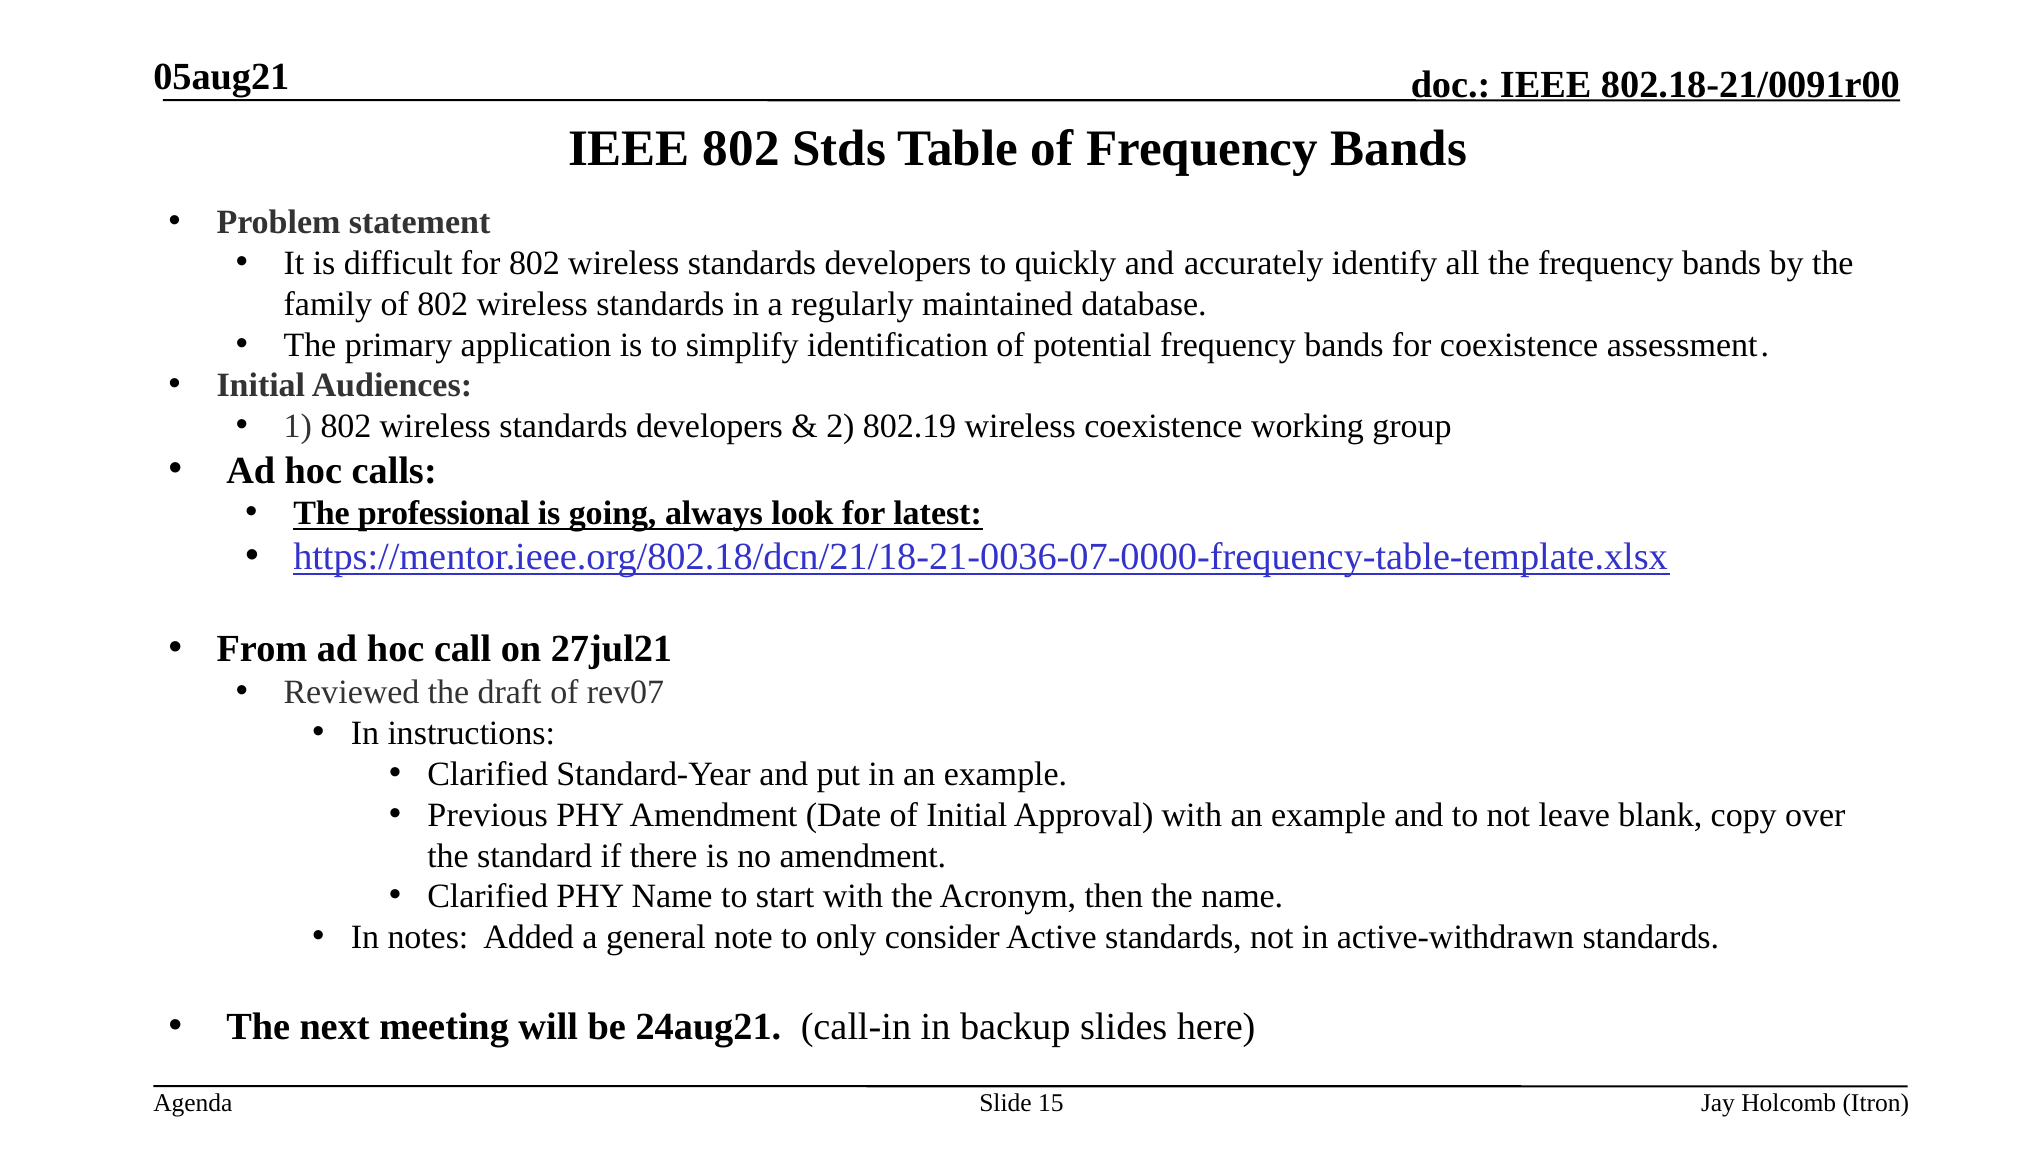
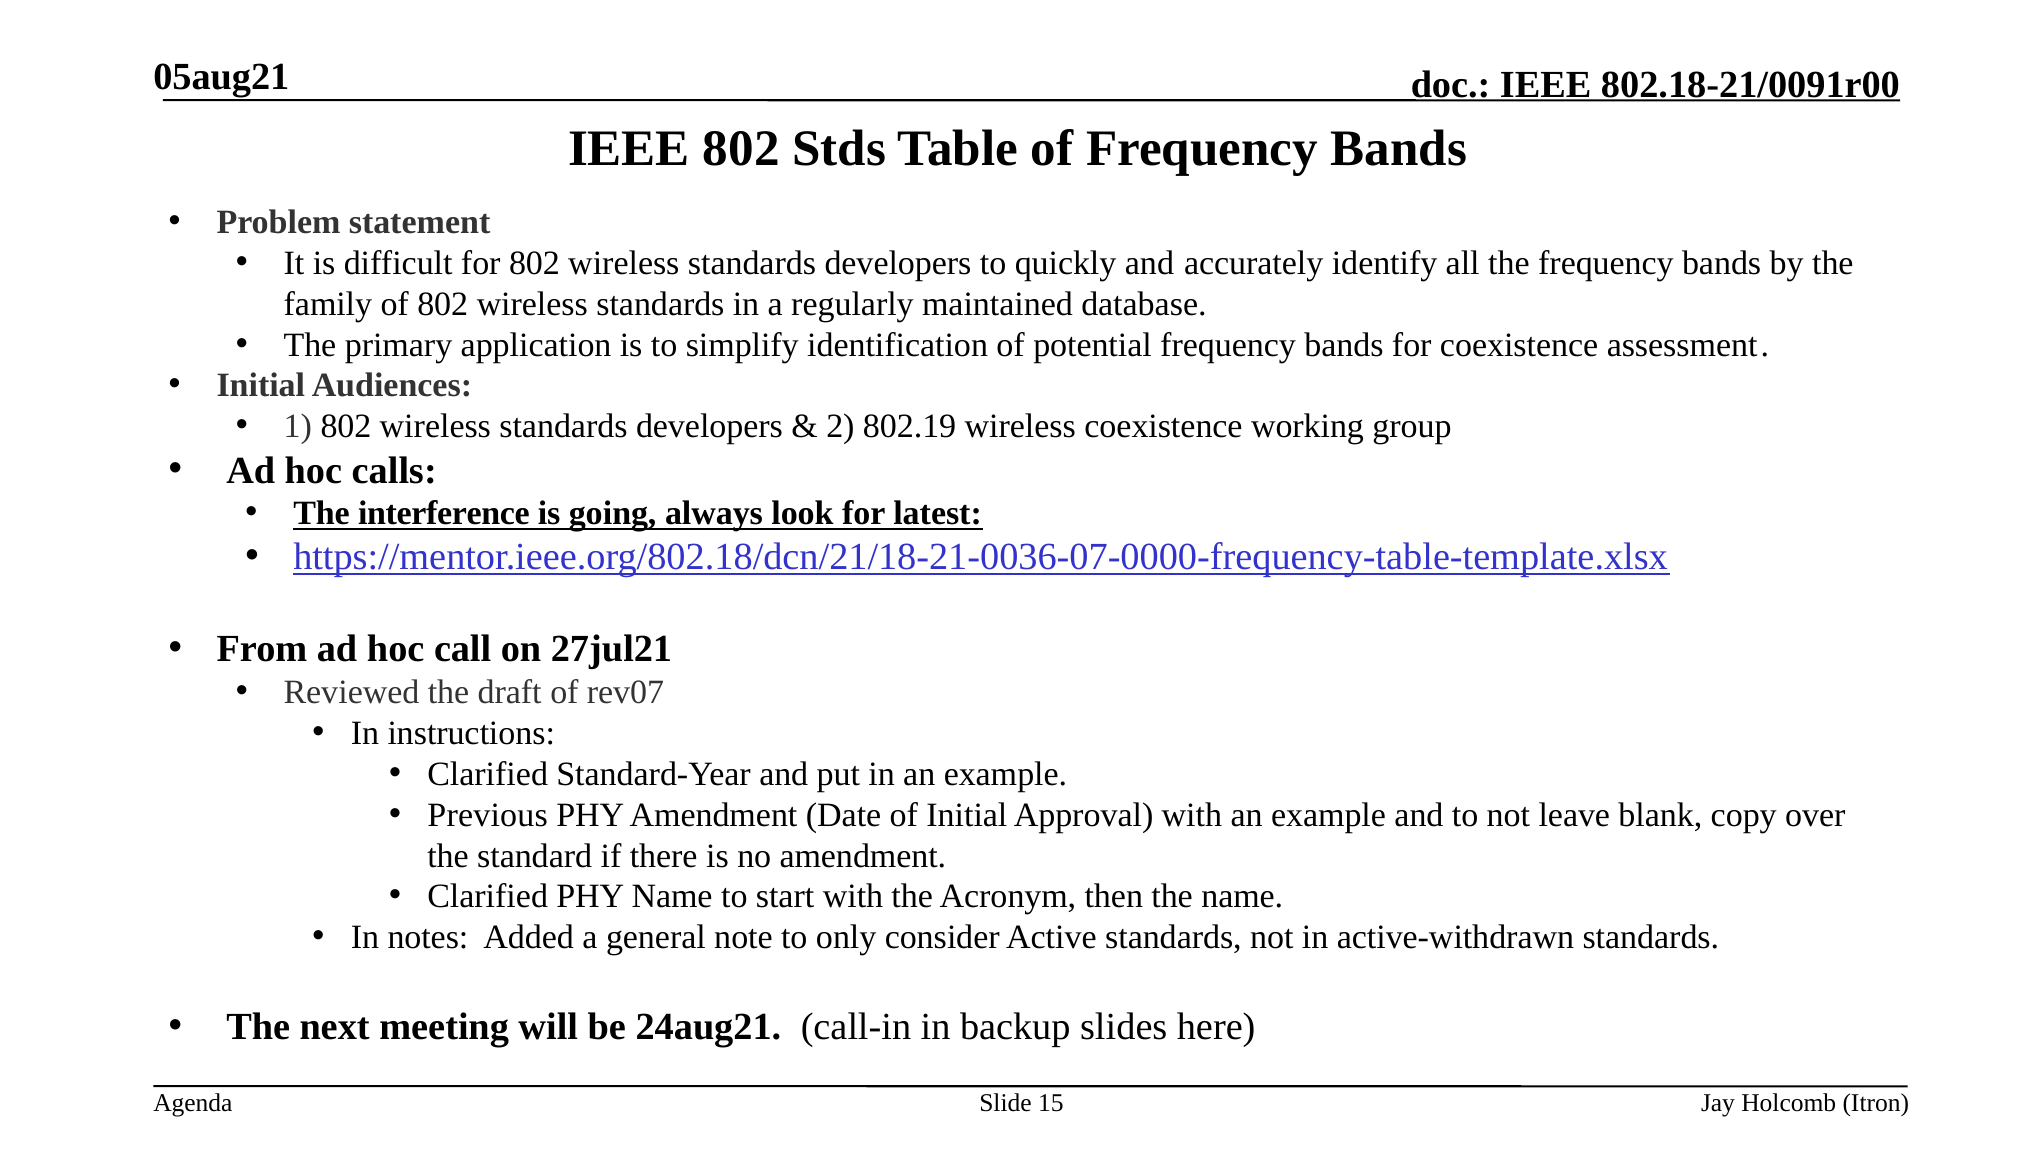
professional: professional -> interference
